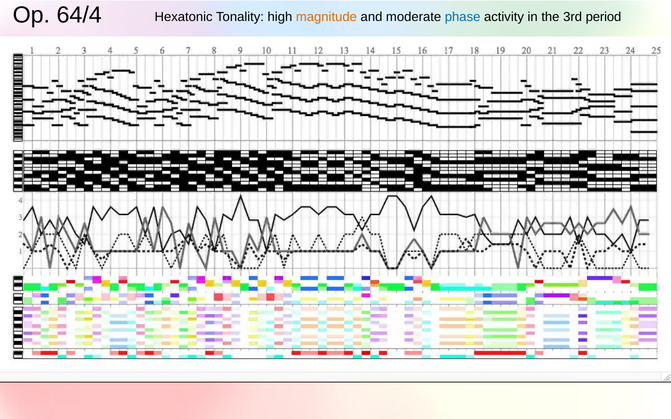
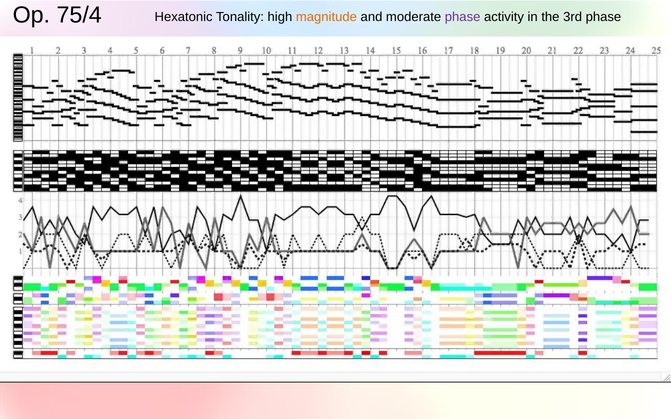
64/4: 64/4 -> 75/4
phase at (463, 17) colour: blue -> purple
3rd period: period -> phase
